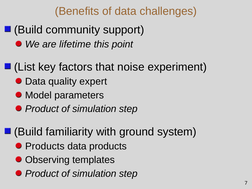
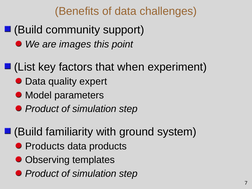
lifetime: lifetime -> images
noise: noise -> when
